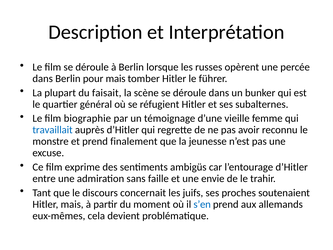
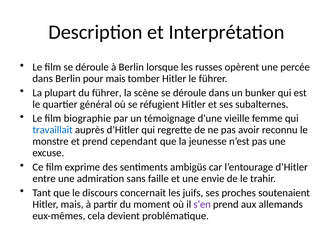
du faisait: faisait -> führer
finalement: finalement -> cependant
s’en colour: blue -> purple
